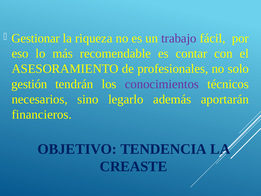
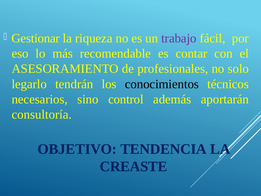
gestión: gestión -> legarlo
conocimientos colour: purple -> black
legarlo: legarlo -> control
financieros: financieros -> consultoría
